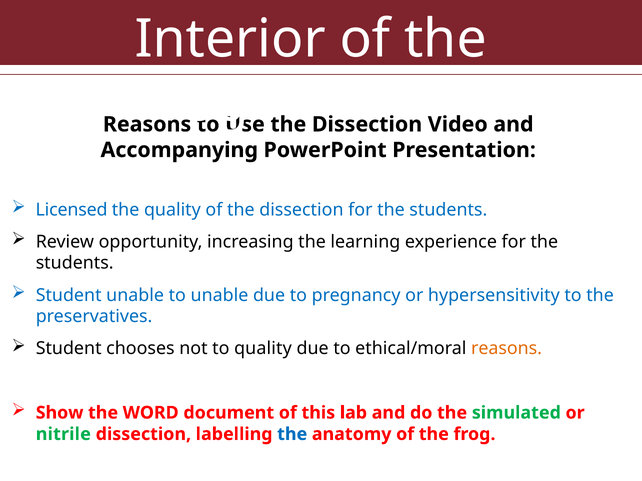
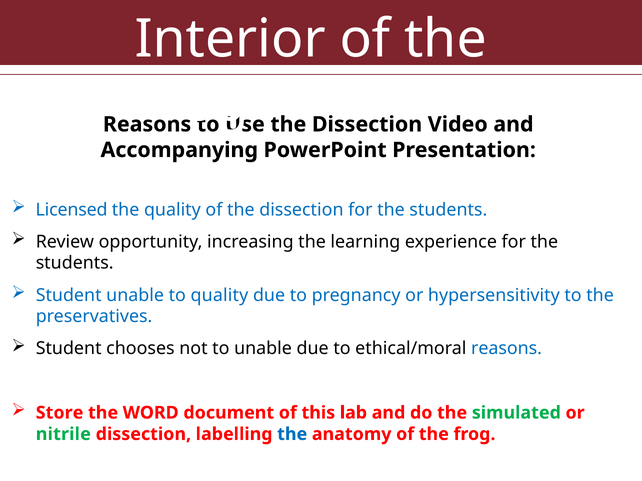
to unable: unable -> quality
to quality: quality -> unable
reasons at (507, 349) colour: orange -> blue
Show: Show -> Store
